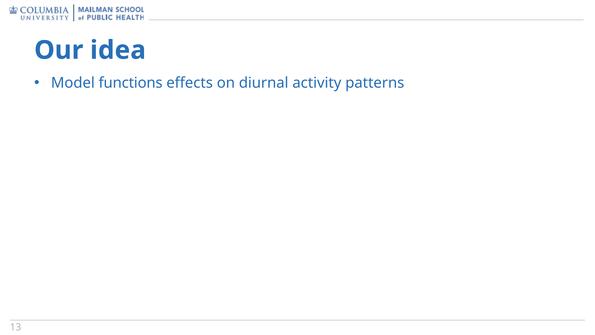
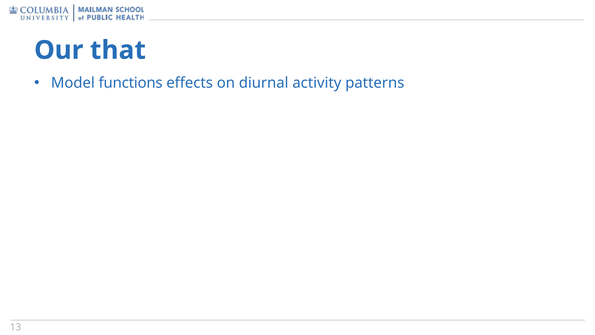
idea: idea -> that
